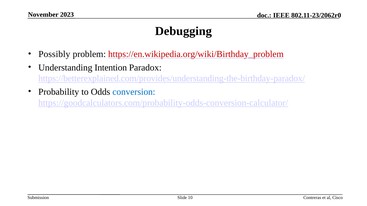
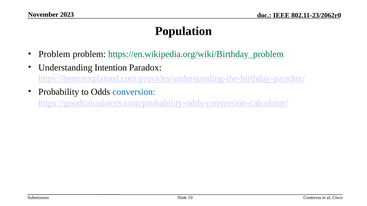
Debugging: Debugging -> Population
Possibly at (54, 54): Possibly -> Problem
https://en.wikipedia.org/wiki/Birthday_problem colour: red -> green
